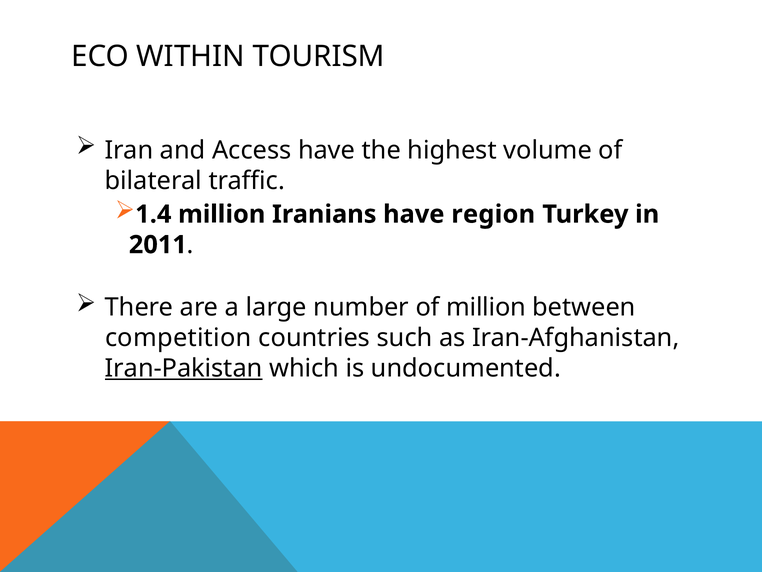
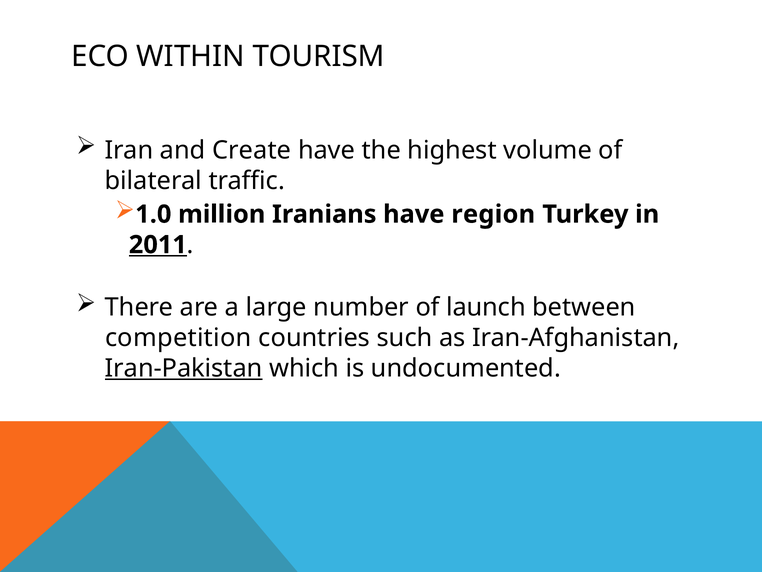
Access: Access -> Create
1.4: 1.4 -> 1.0
2011 underline: none -> present
of million: million -> launch
